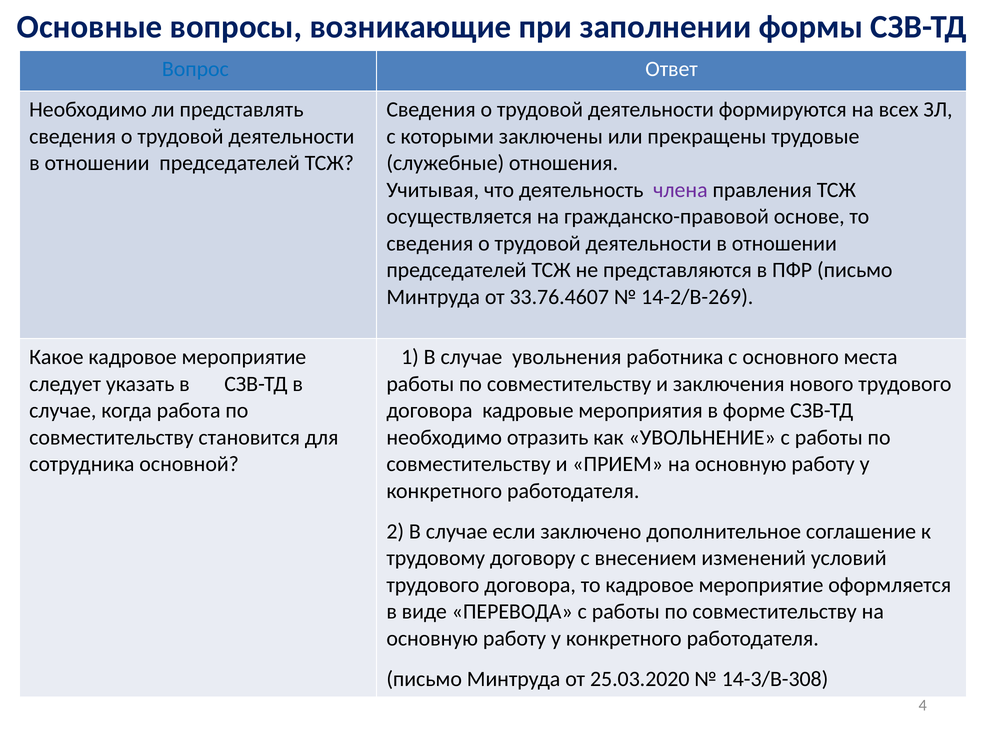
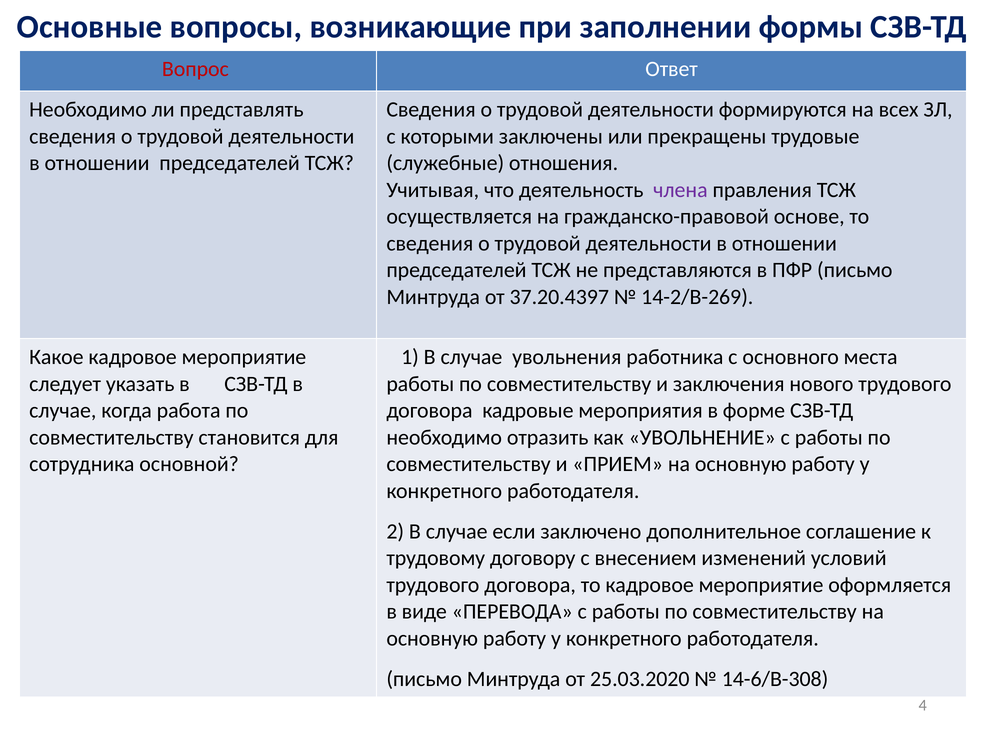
Вопрос colour: blue -> red
33.76.4607: 33.76.4607 -> 37.20.4397
14-3/В-308: 14-3/В-308 -> 14-6/В-308
